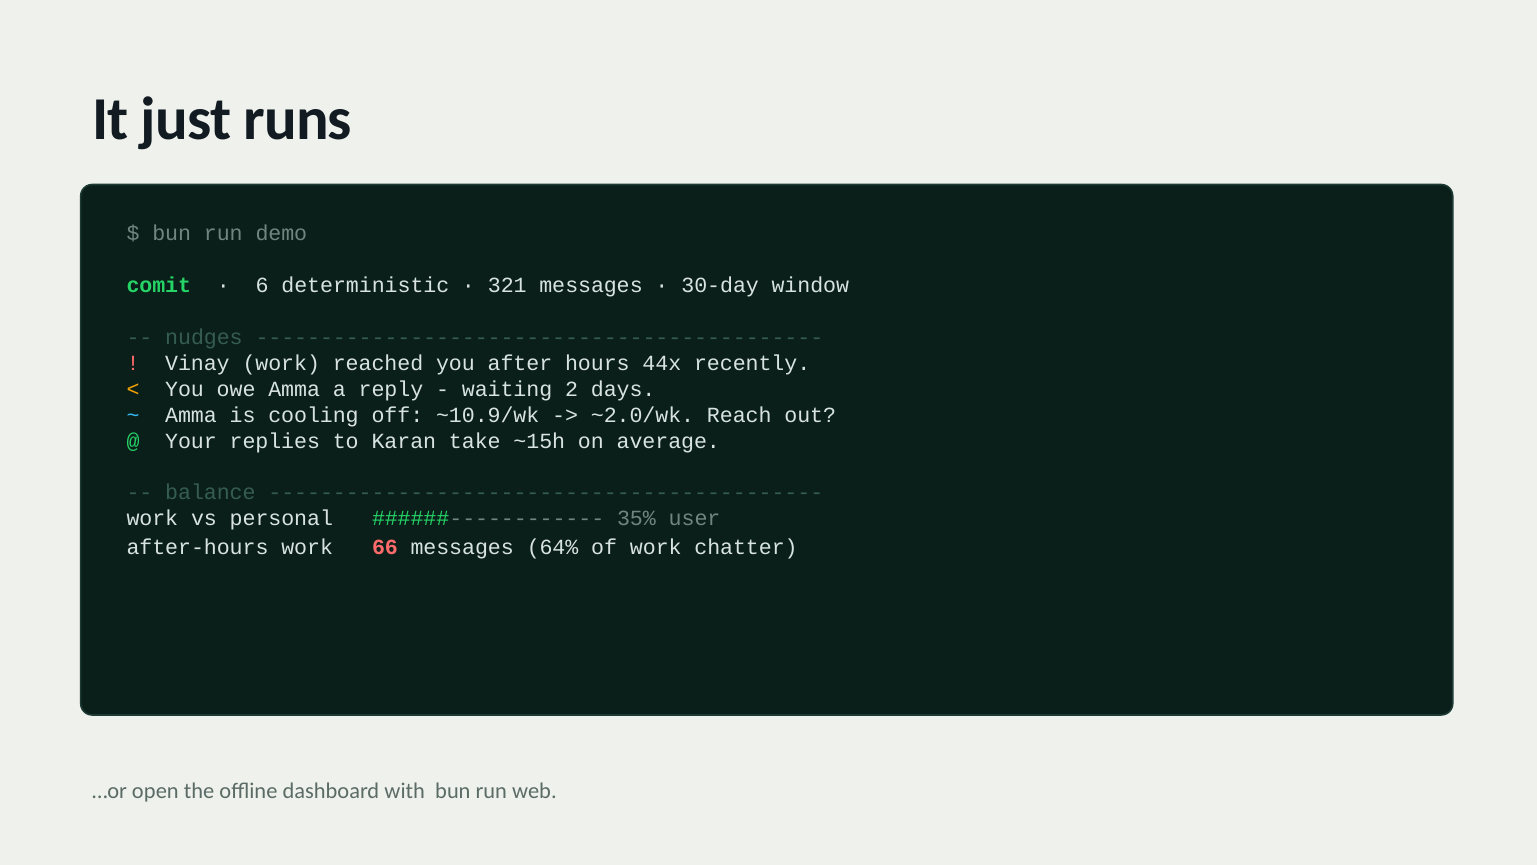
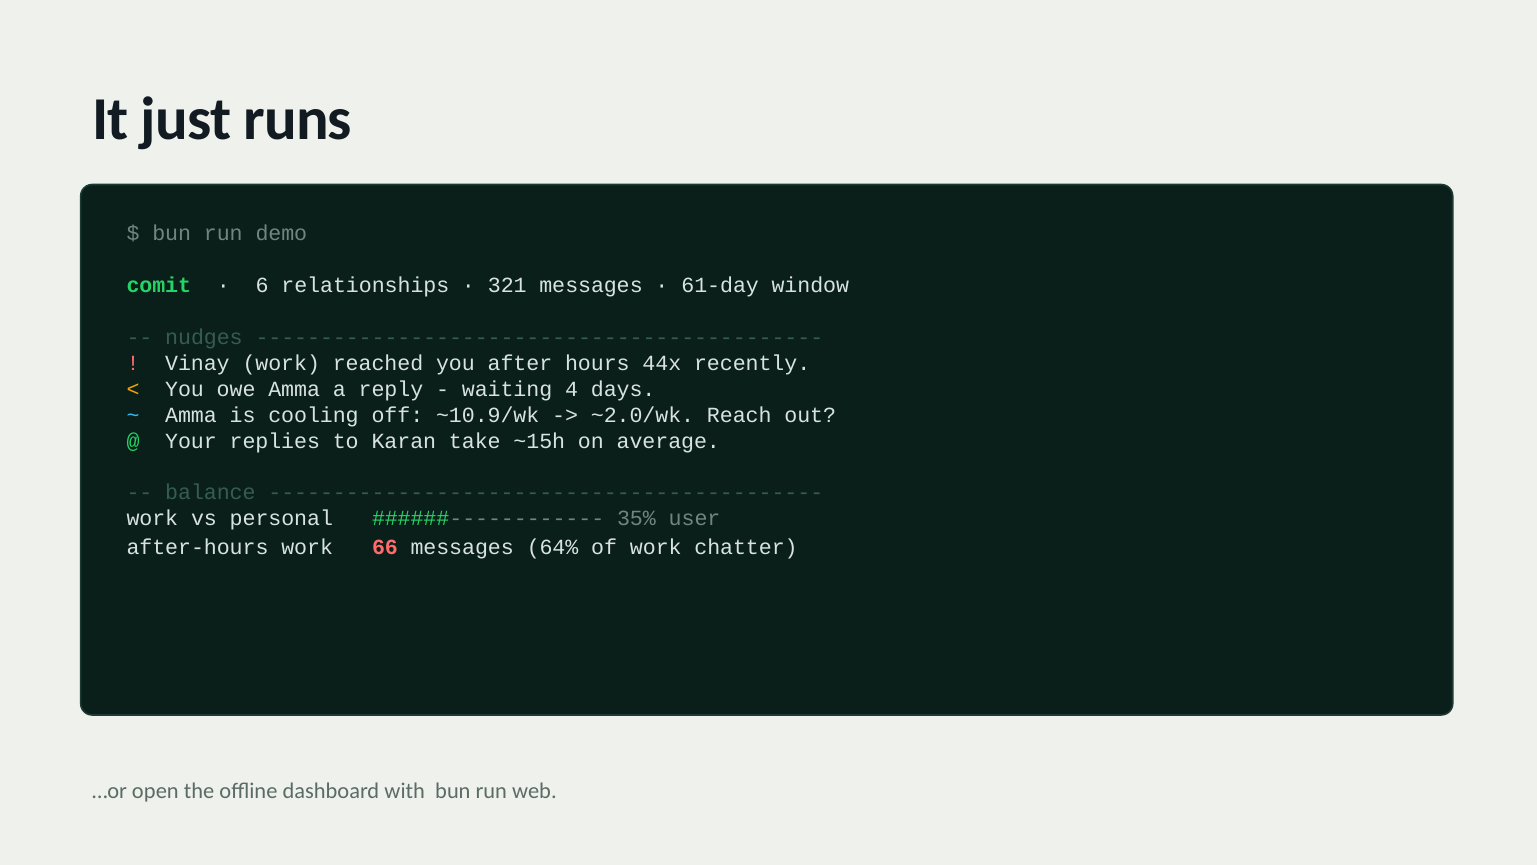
deterministic: deterministic -> relationships
30-day: 30-day -> 61-day
2: 2 -> 4
